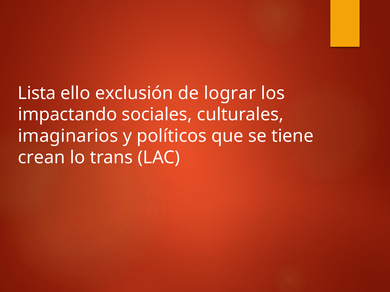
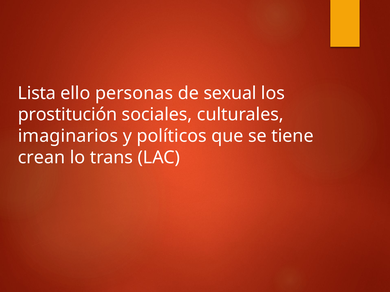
exclusión: exclusión -> personas
lograr: lograr -> sexual
impactando: impactando -> prostitución
